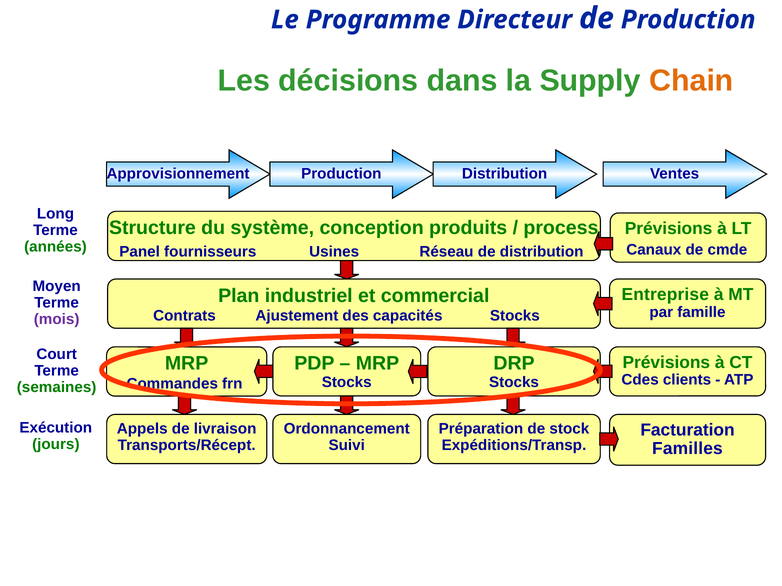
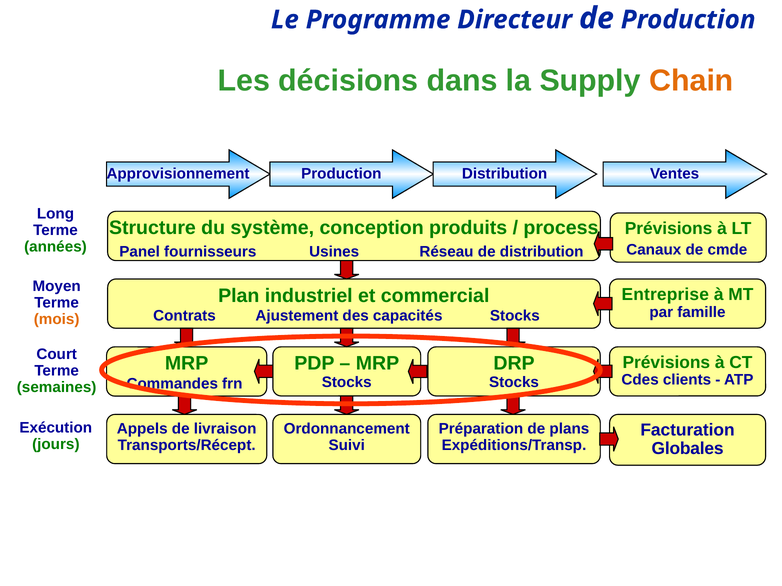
mois colour: purple -> orange
stock: stock -> plans
Familles: Familles -> Globales
